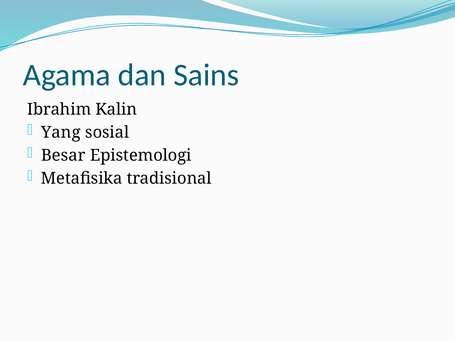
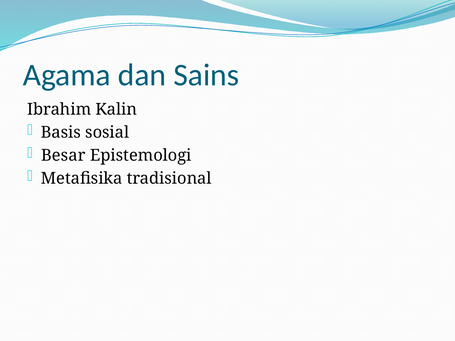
Yang: Yang -> Basis
